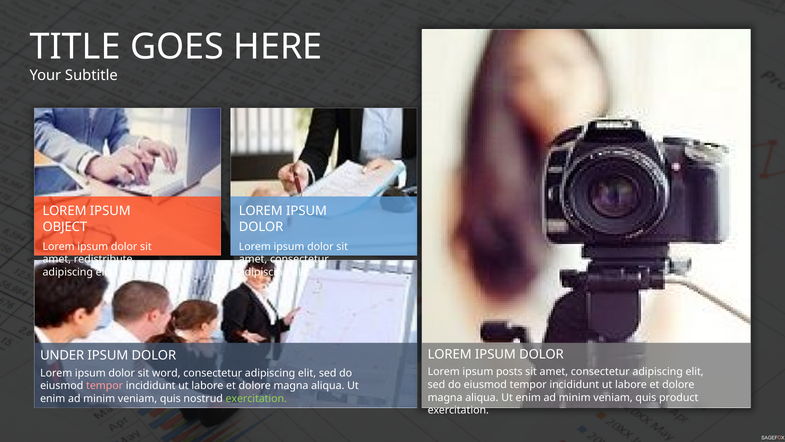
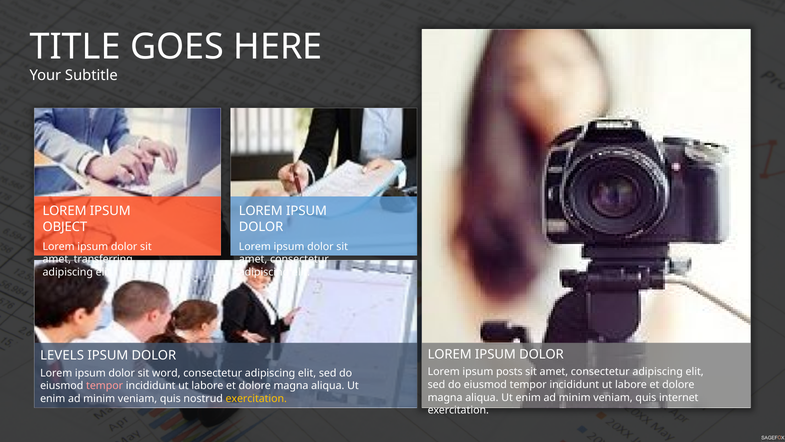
redistribute: redistribute -> transferring
UNDER: UNDER -> LEVELS
product: product -> internet
exercitation at (256, 398) colour: light green -> yellow
